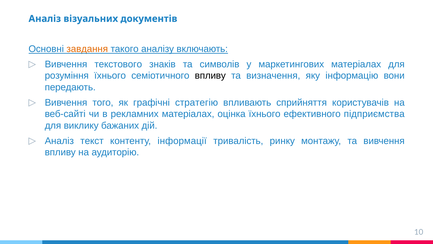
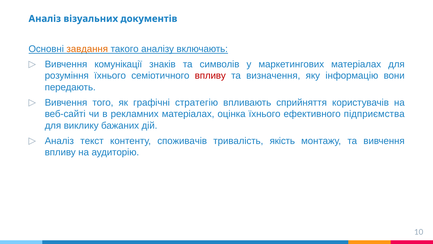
текстового: текстового -> комунікації
впливу at (210, 76) colour: black -> red
інформації: інформації -> споживачів
ринку: ринку -> якість
